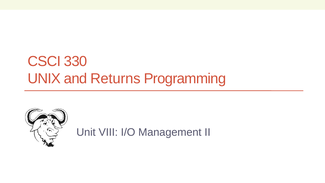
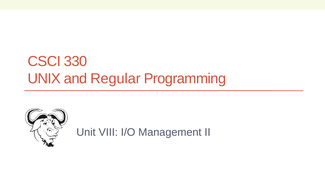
Returns: Returns -> Regular
